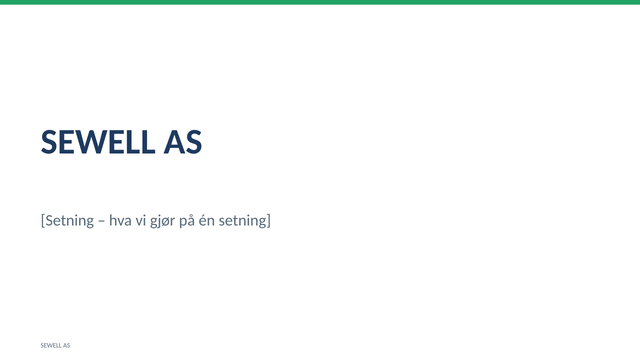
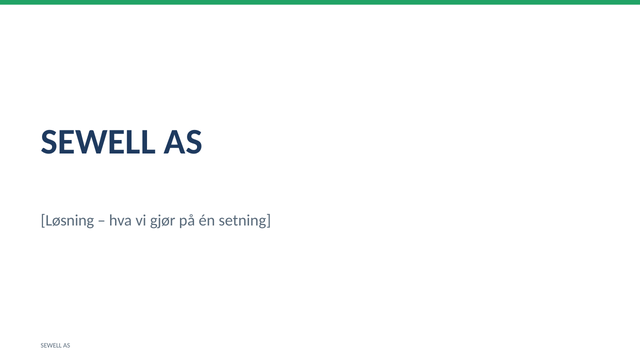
Setning at (67, 220): Setning -> Løsning
